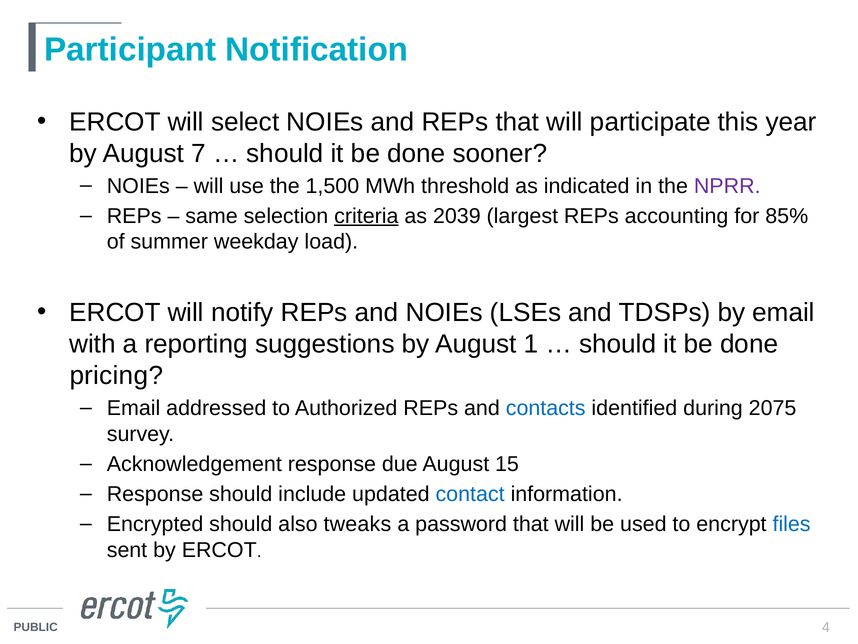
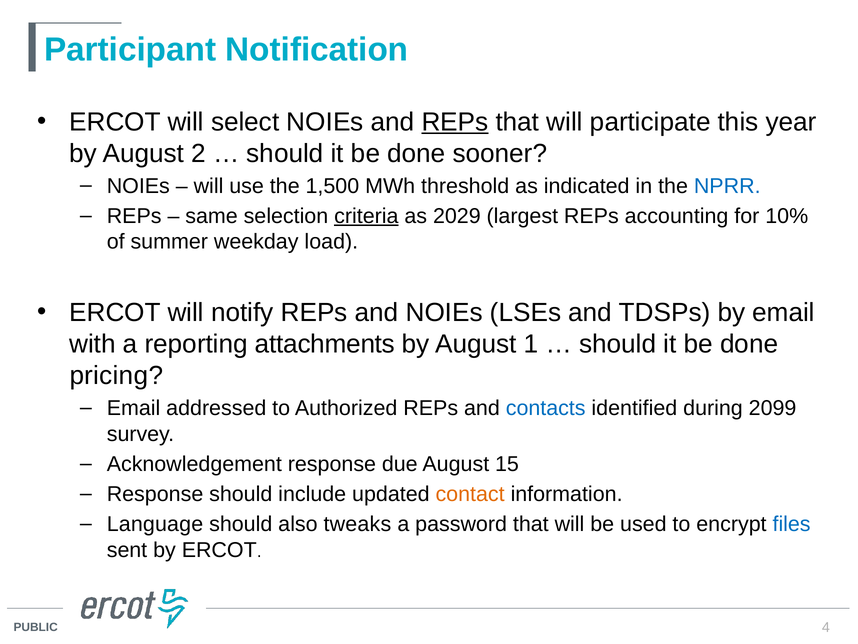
REPs at (455, 122) underline: none -> present
7: 7 -> 2
NPRR colour: purple -> blue
2039: 2039 -> 2029
85%: 85% -> 10%
suggestions: suggestions -> attachments
2075: 2075 -> 2099
contact colour: blue -> orange
Encrypted: Encrypted -> Language
